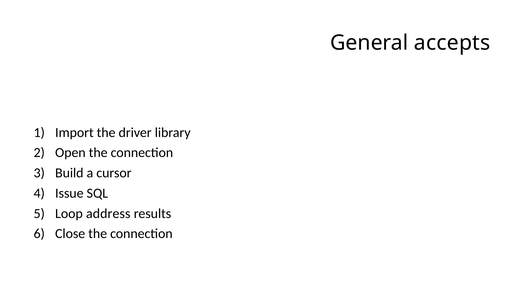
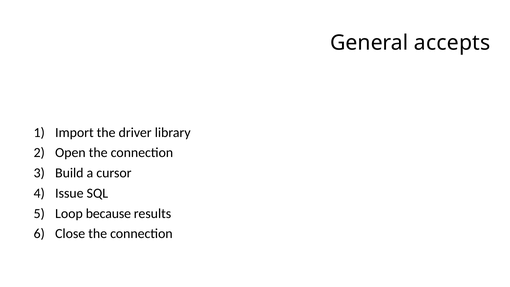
address: address -> because
